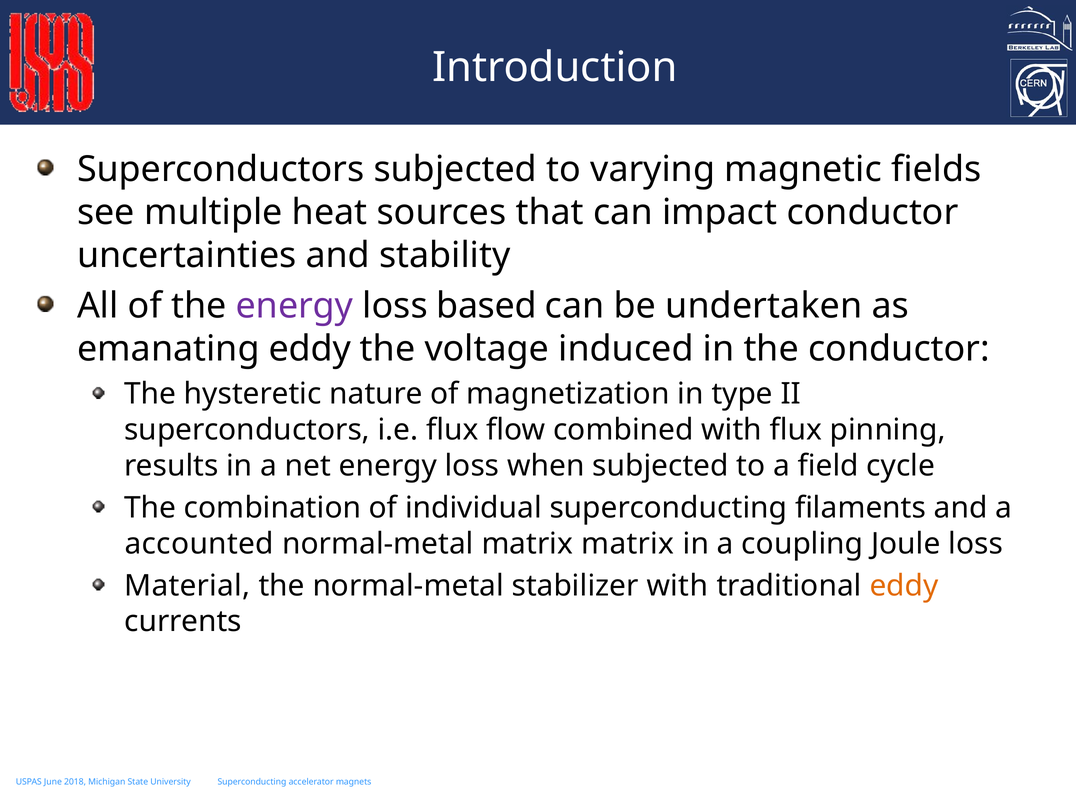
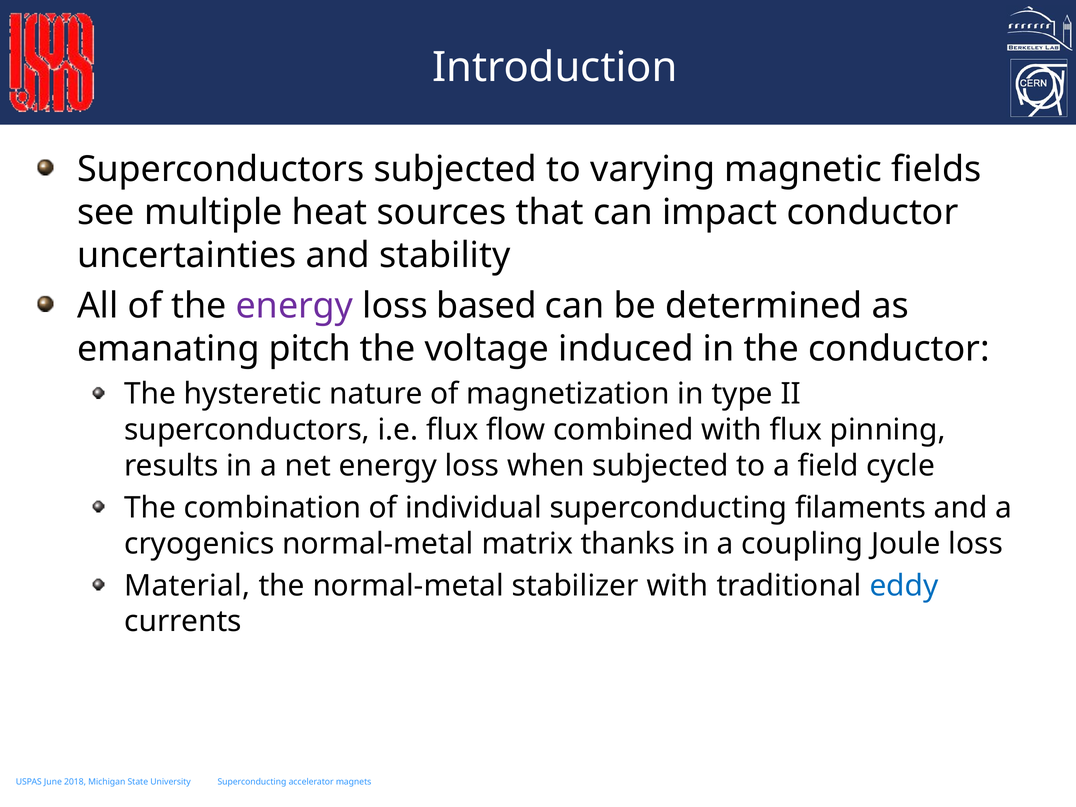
undertaken: undertaken -> determined
emanating eddy: eddy -> pitch
accounted: accounted -> cryogenics
matrix matrix: matrix -> thanks
eddy at (904, 586) colour: orange -> blue
